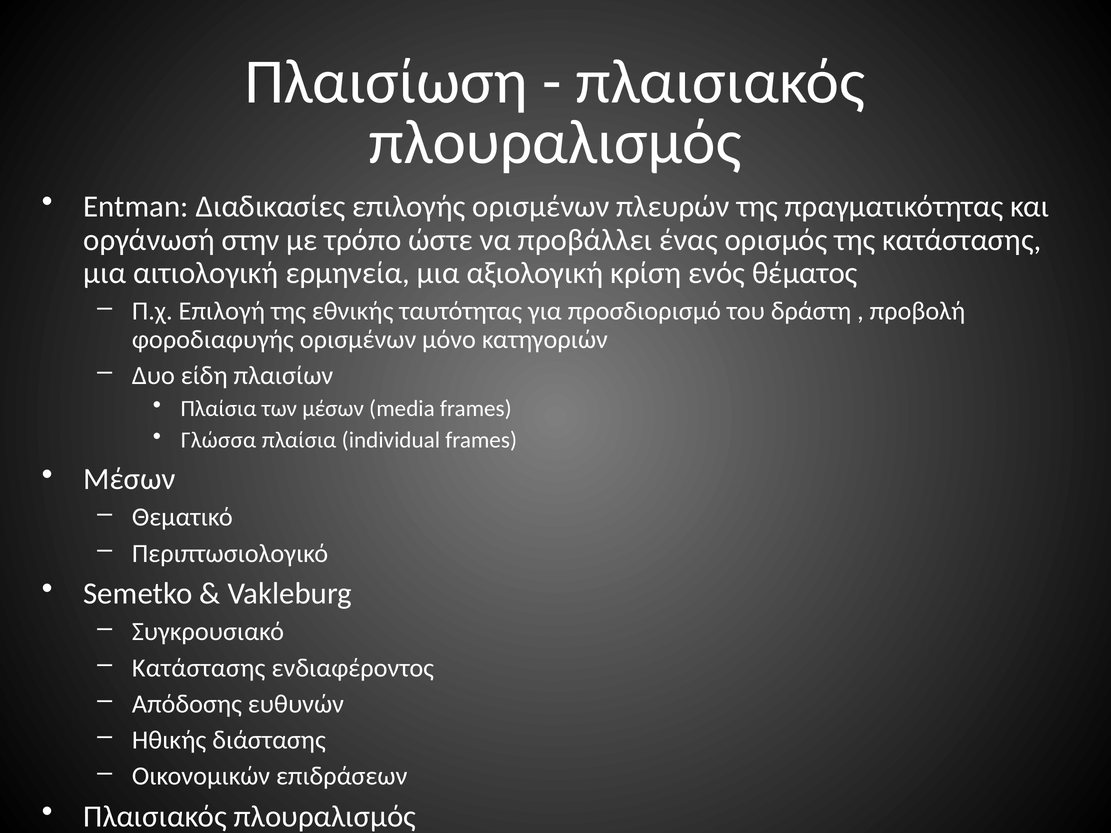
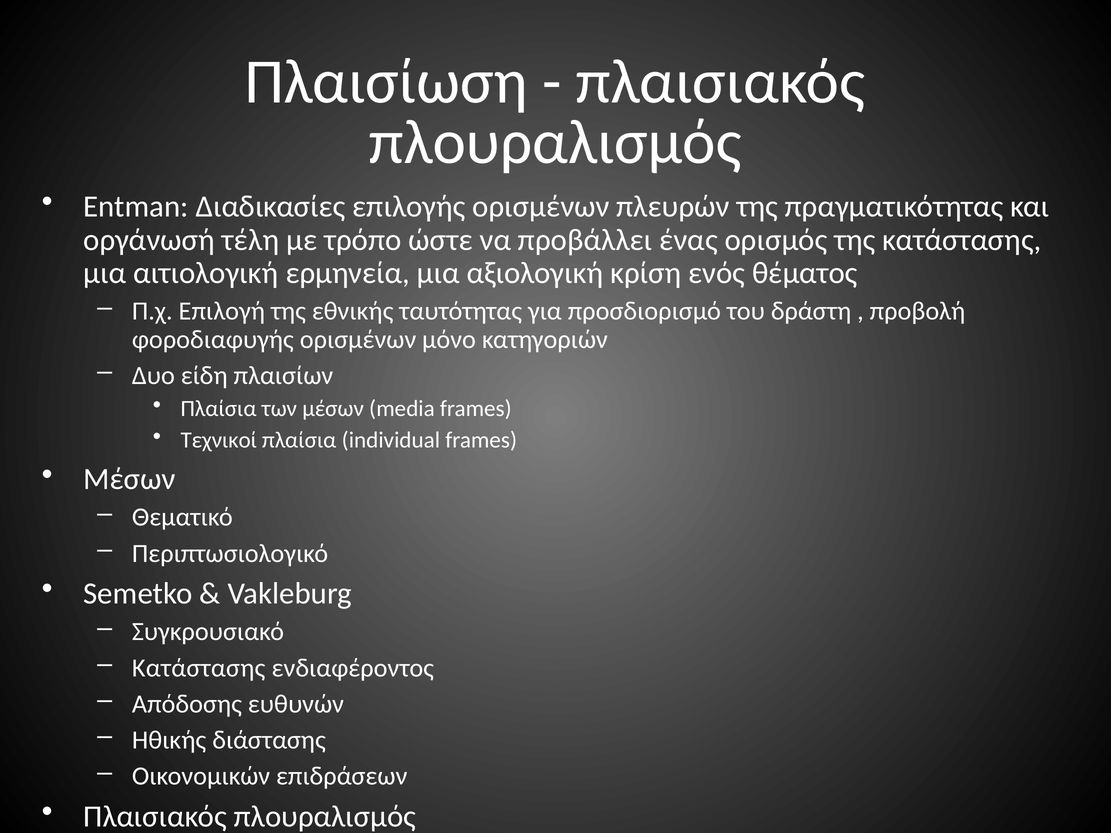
στην: στην -> τέλη
Γλώσσα: Γλώσσα -> Τεχνικοί
